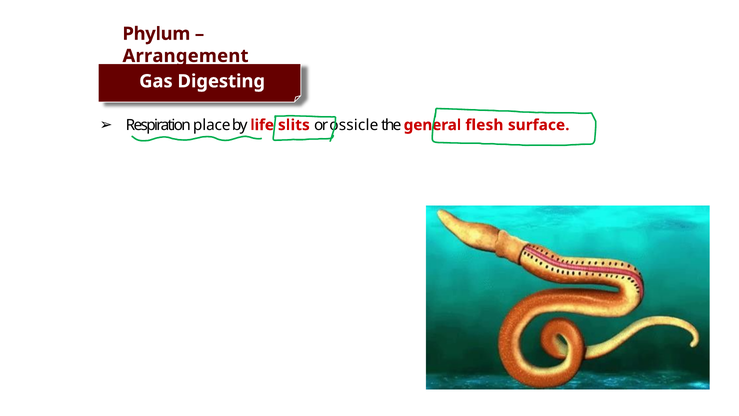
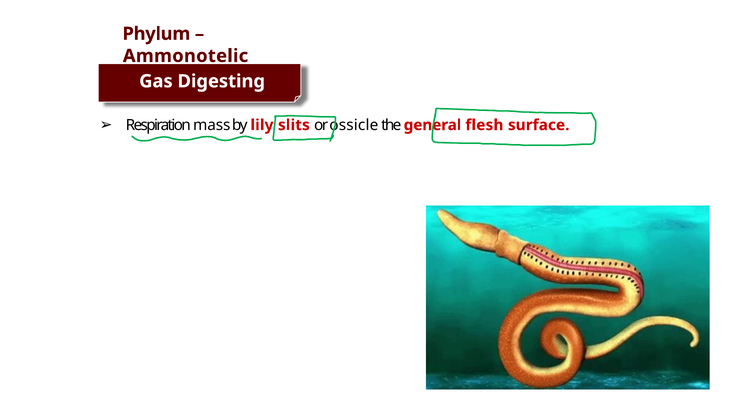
Arrangement: Arrangement -> Ammonotelic
place: place -> mass
life: life -> lily
